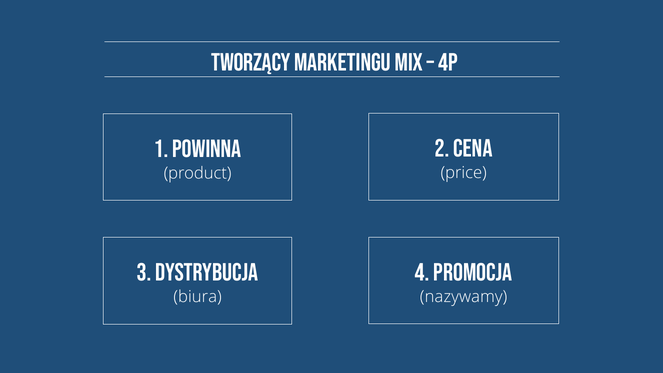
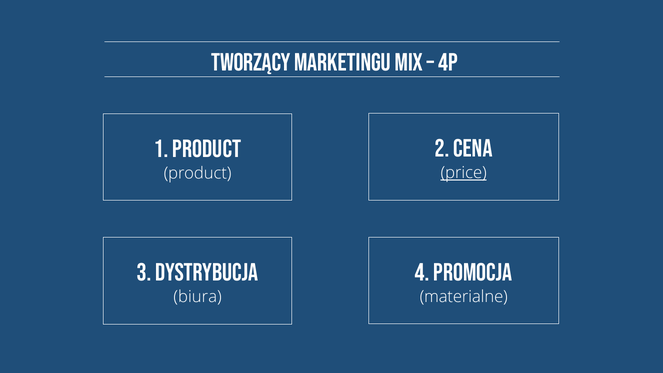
1 powinna: powinna -> product
price underline: none -> present
nazywamy: nazywamy -> materialne
